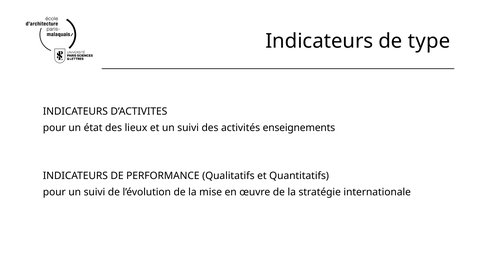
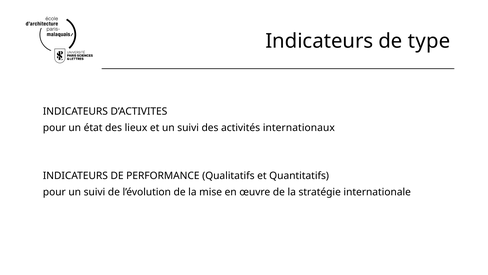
enseignements: enseignements -> internationaux
